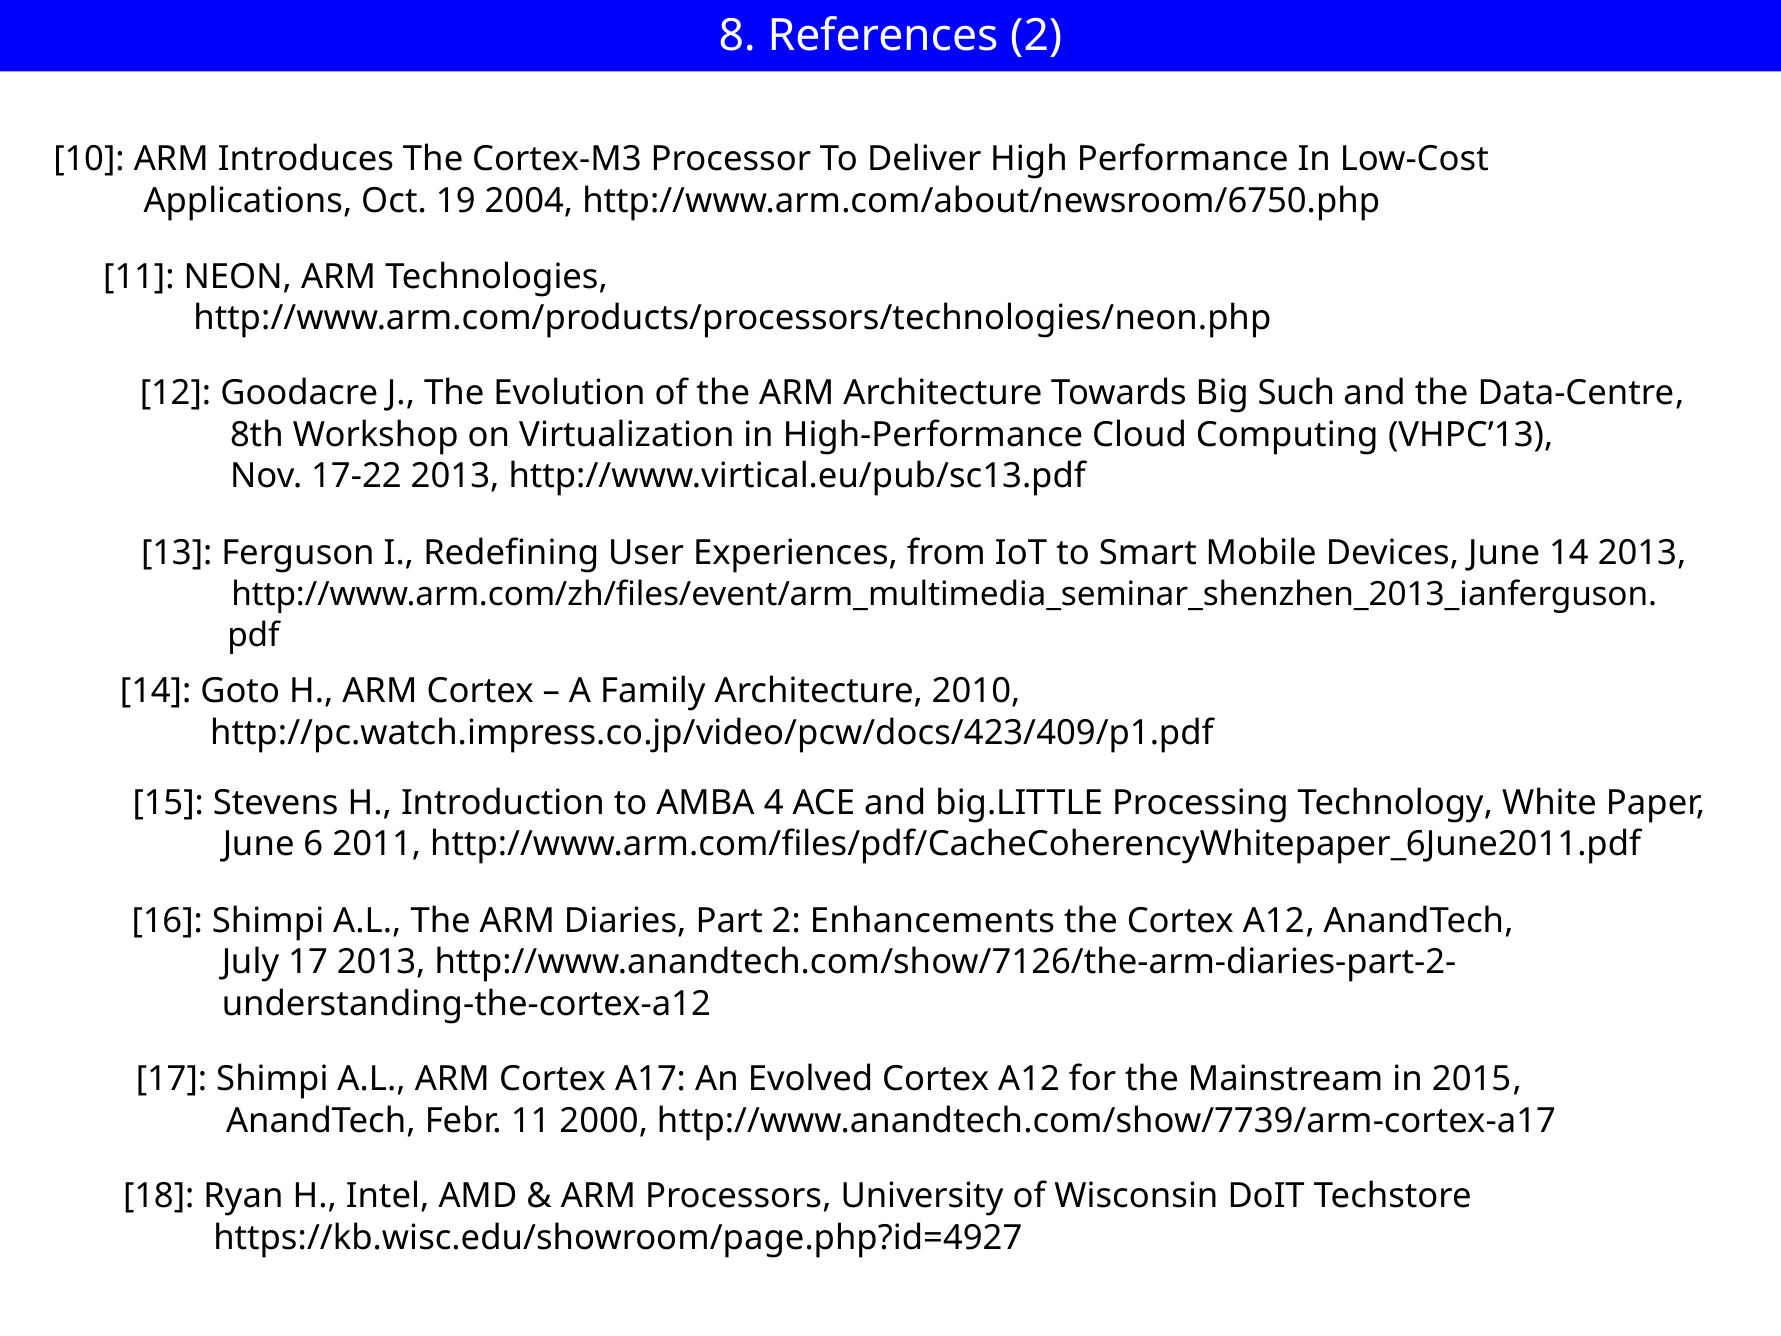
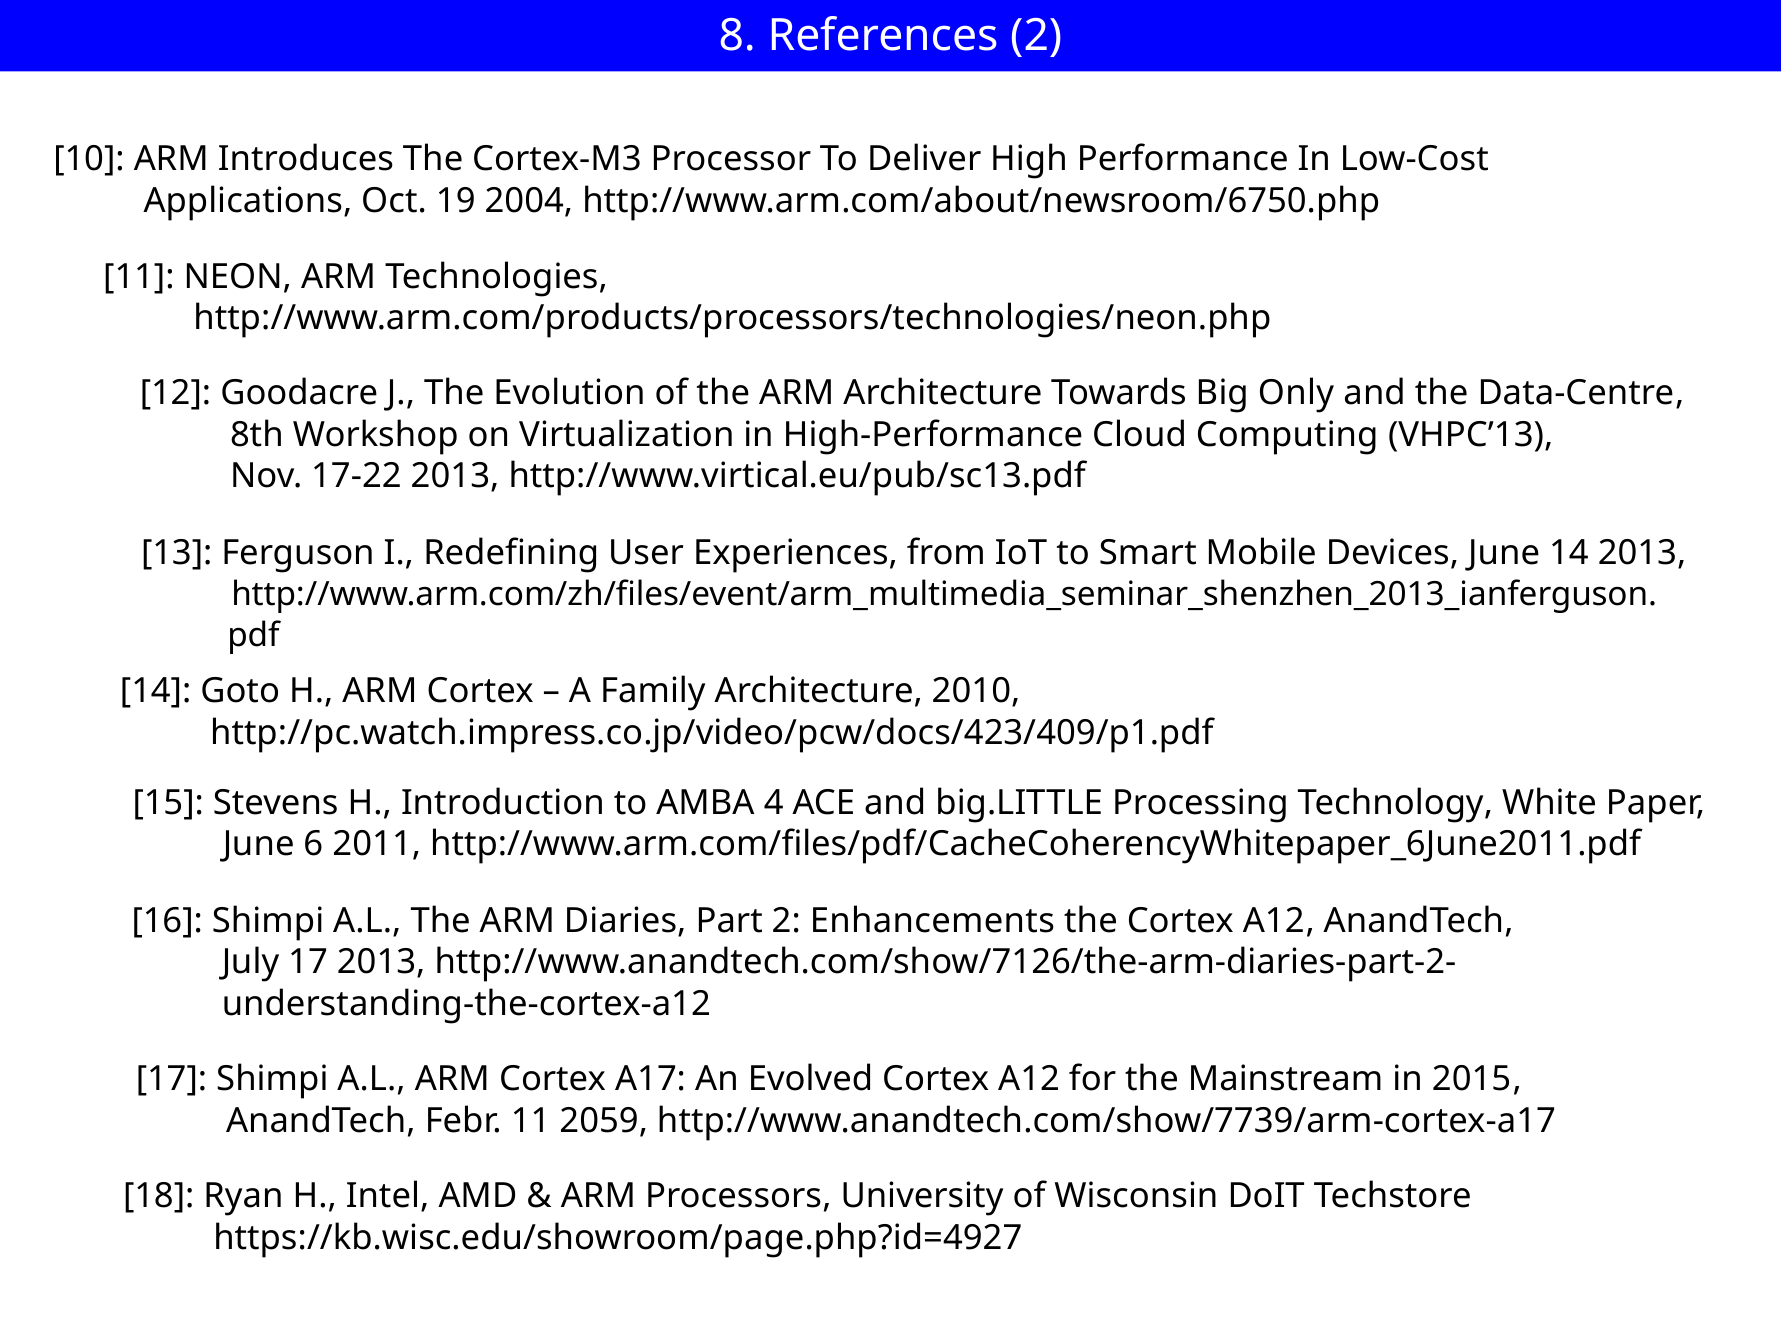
Such: Such -> Only
2000: 2000 -> 2059
